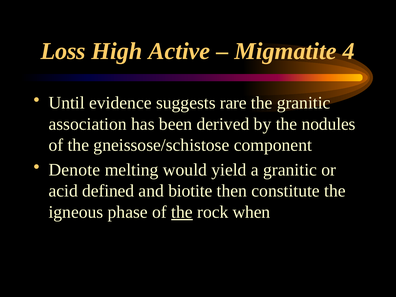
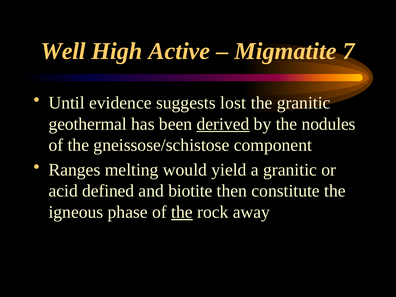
Loss: Loss -> Well
4: 4 -> 7
rare: rare -> lost
association: association -> geothermal
derived underline: none -> present
Denote: Denote -> Ranges
when: when -> away
